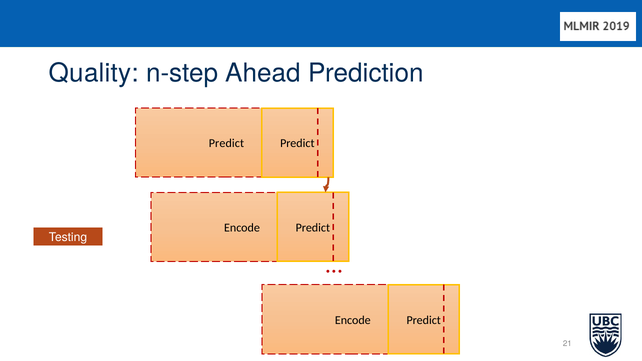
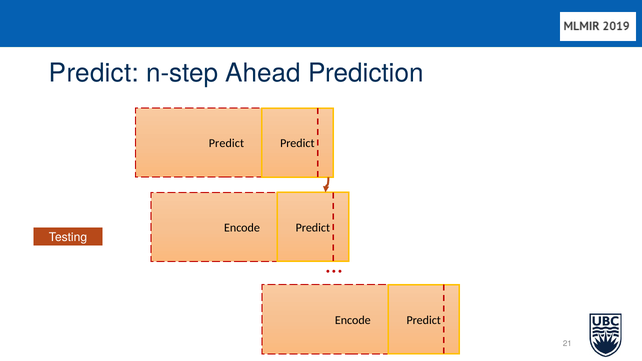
Quality at (94, 73): Quality -> Predict
